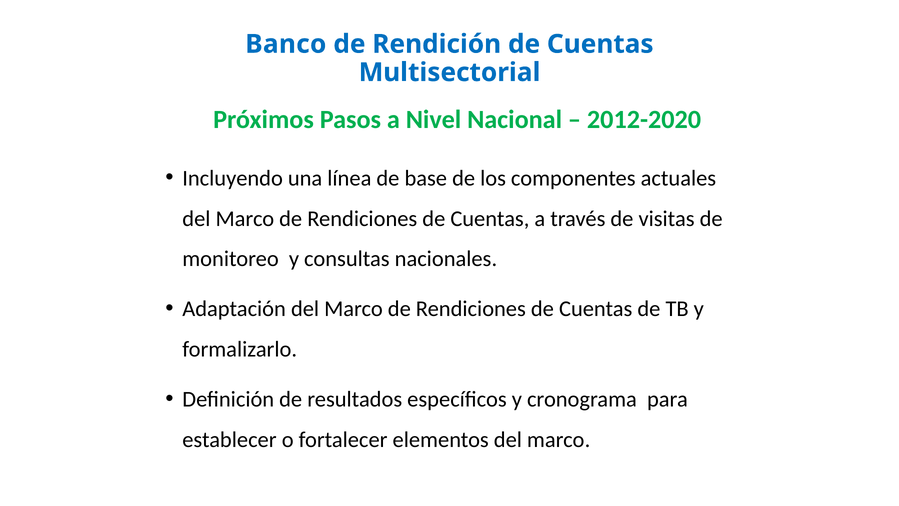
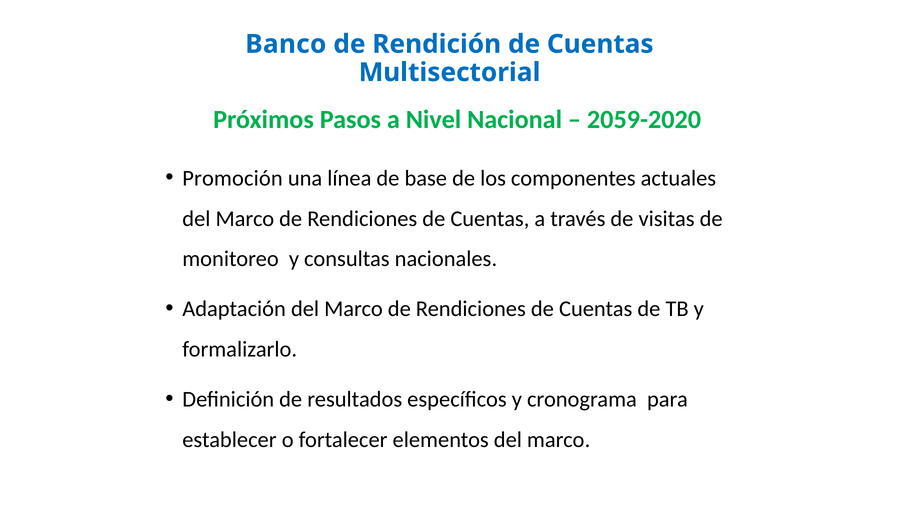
2012-2020: 2012-2020 -> 2059-2020
Incluyendo: Incluyendo -> Promoción
